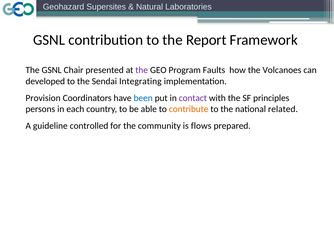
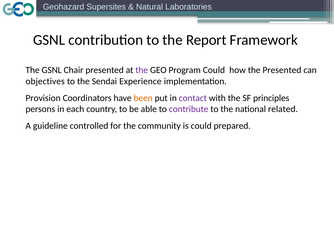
Program Faults: Faults -> Could
the Volcanoes: Volcanoes -> Presented
developed: developed -> objectives
Integrating: Integrating -> Experience
been colour: blue -> orange
contribute colour: orange -> purple
is flows: flows -> could
